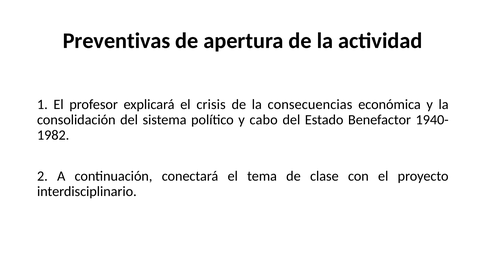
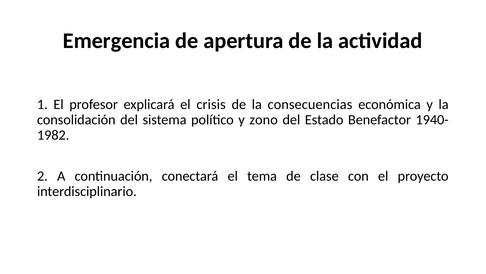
Preventivas: Preventivas -> Emergencia
cabo: cabo -> zono
